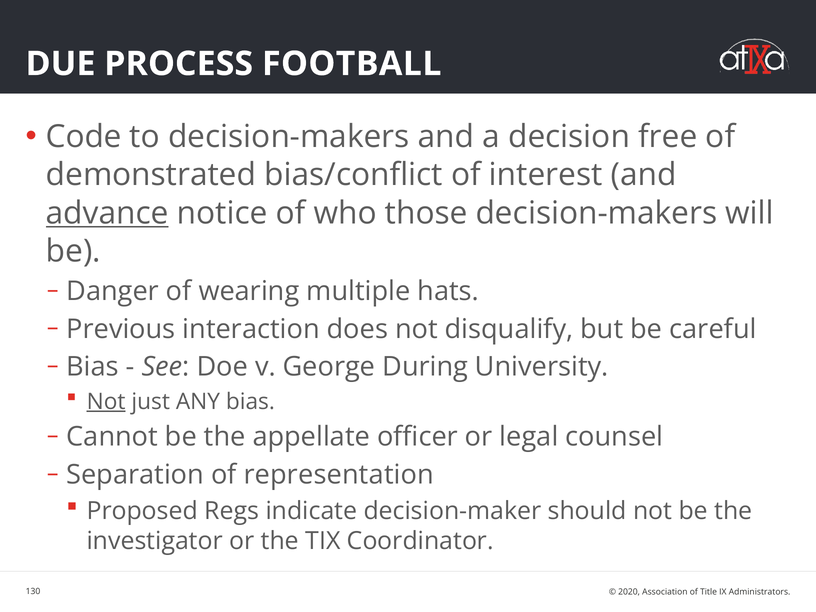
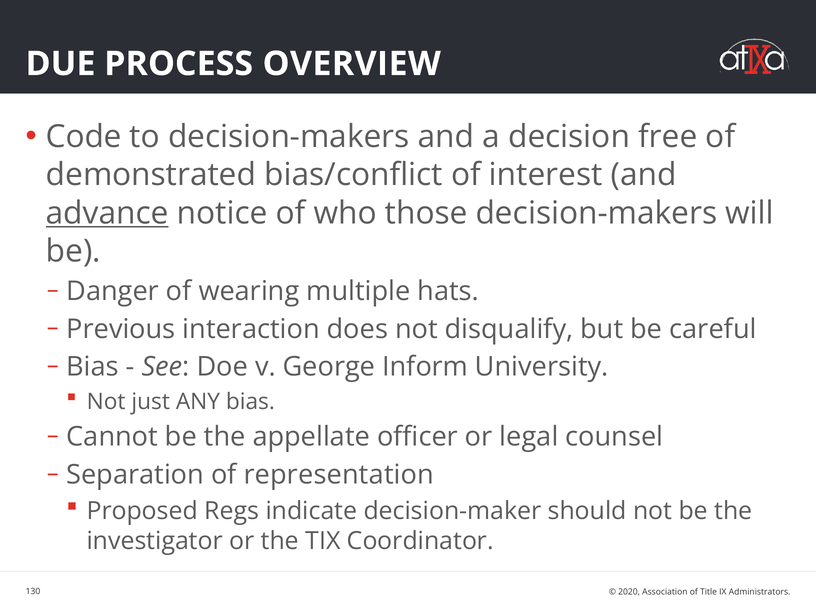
FOOTBALL: FOOTBALL -> OVERVIEW
During: During -> Inform
Not at (106, 402) underline: present -> none
